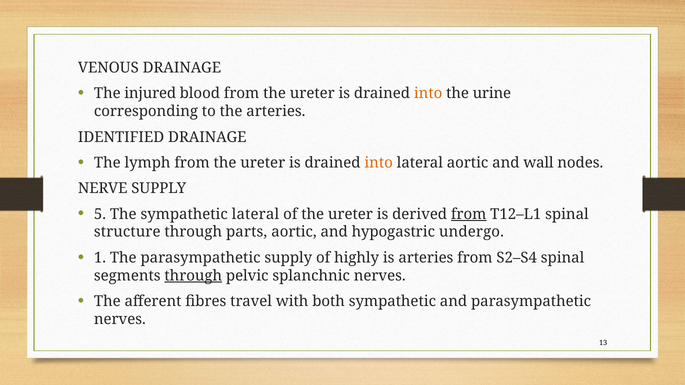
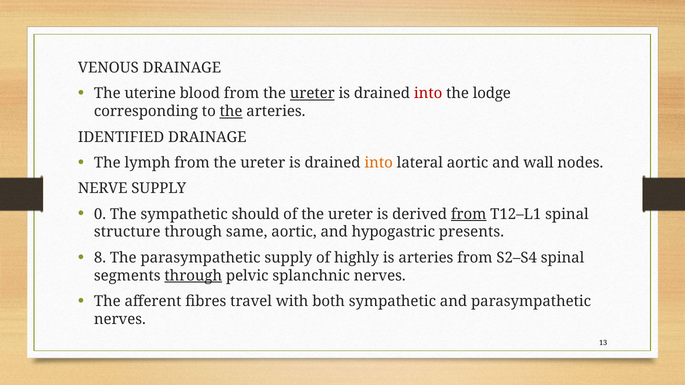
injured: injured -> uterine
ureter at (312, 94) underline: none -> present
into at (428, 94) colour: orange -> red
urine: urine -> lodge
the at (231, 111) underline: none -> present
5: 5 -> 0
sympathetic lateral: lateral -> should
parts: parts -> same
undergo: undergo -> presents
1: 1 -> 8
